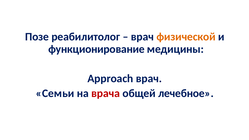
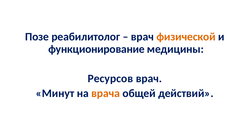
Approach: Approach -> Ресурсов
Семьи: Семьи -> Минут
врача colour: red -> orange
лечебное: лечебное -> действий
